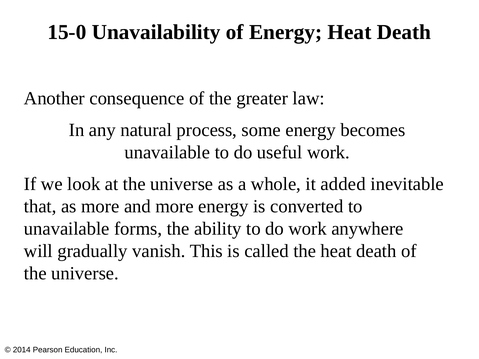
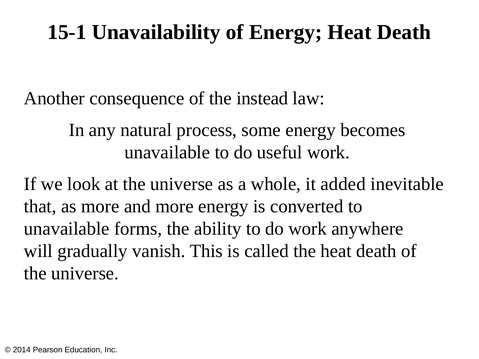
15-0: 15-0 -> 15-1
greater: greater -> instead
